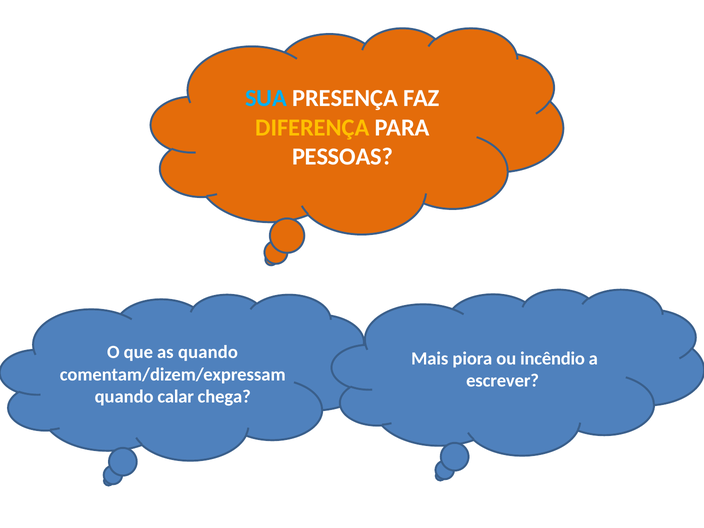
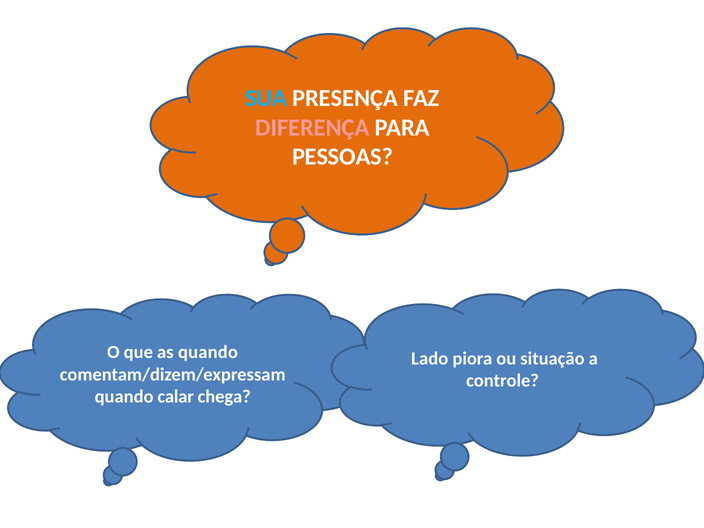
DIFERENÇA colour: yellow -> pink
Mais: Mais -> Lado
incêndio: incêndio -> situação
escrever: escrever -> controle
